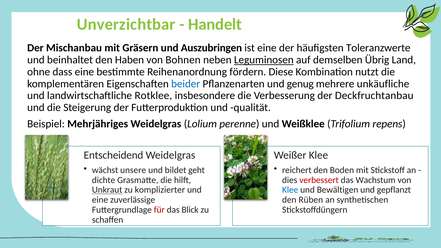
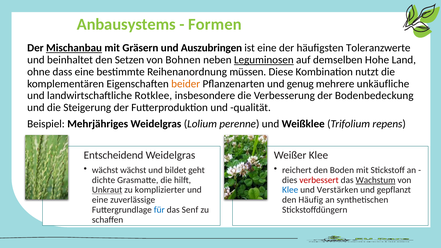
Unverzichtbar: Unverzichtbar -> Anbausystems
Handelt: Handelt -> Formen
Mischanbau underline: none -> present
Haben: Haben -> Setzen
Übrig: Übrig -> Hohe
fördern: fördern -> müssen
beider colour: blue -> orange
Deckfruchtanbau: Deckfruchtanbau -> Bodenbedeckung
wächst unsere: unsere -> wächst
Wachstum underline: none -> present
Bewältigen: Bewältigen -> Verstärken
Rüben: Rüben -> Häufig
für colour: red -> blue
Blick: Blick -> Senf
